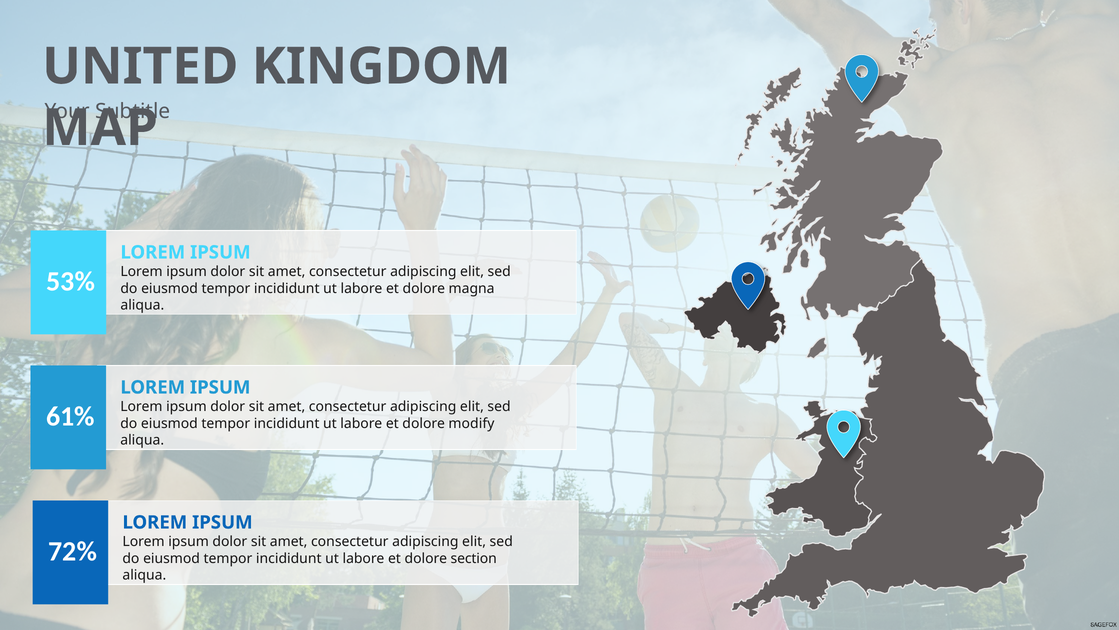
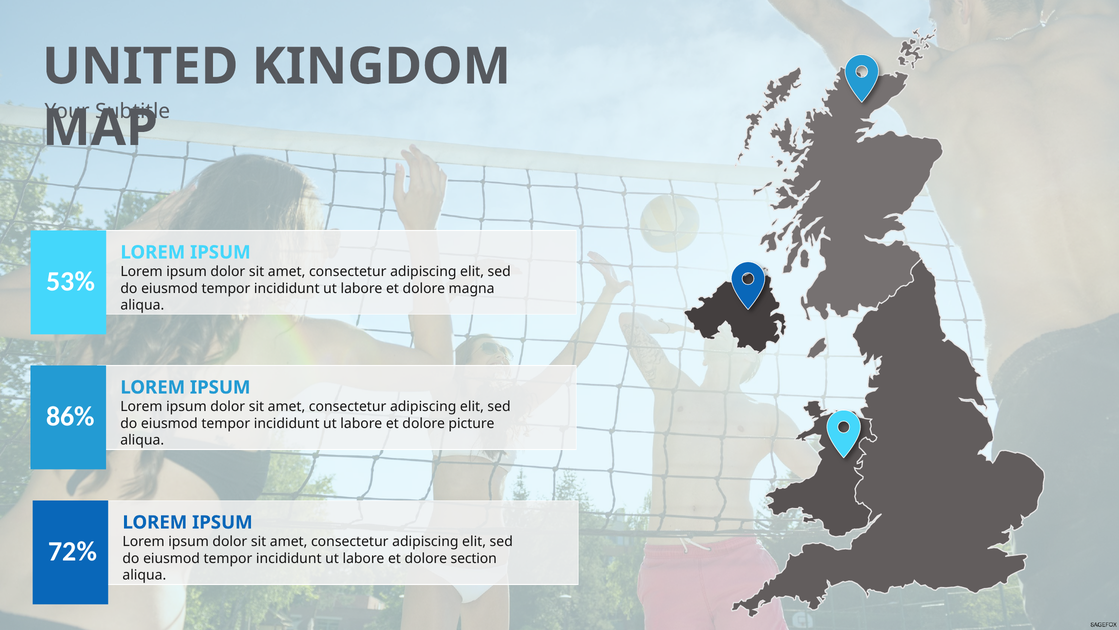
61%: 61% -> 86%
modify: modify -> picture
